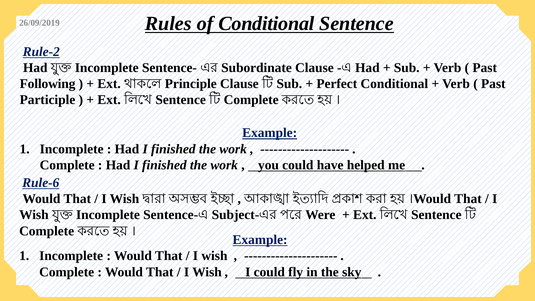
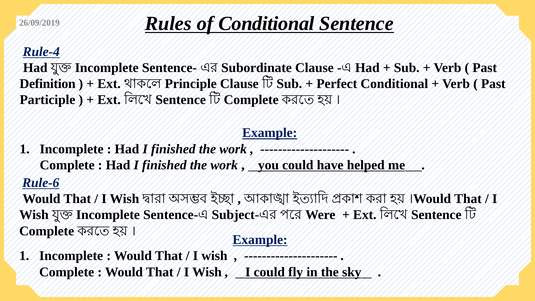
Rule-2: Rule-2 -> Rule-4
Following: Following -> Definition
